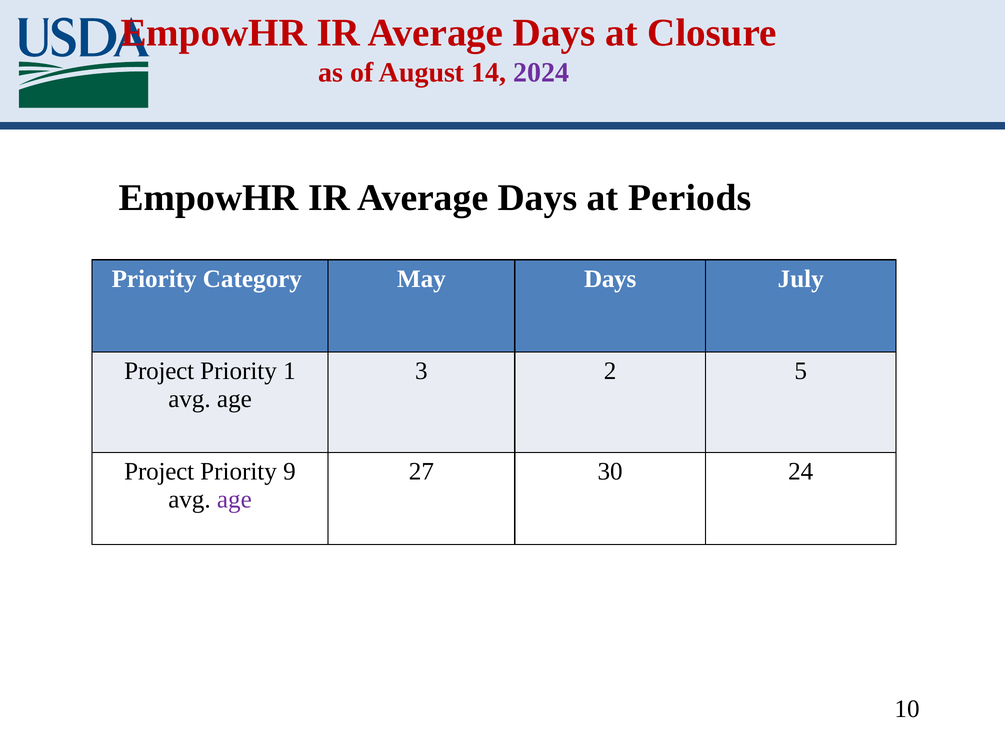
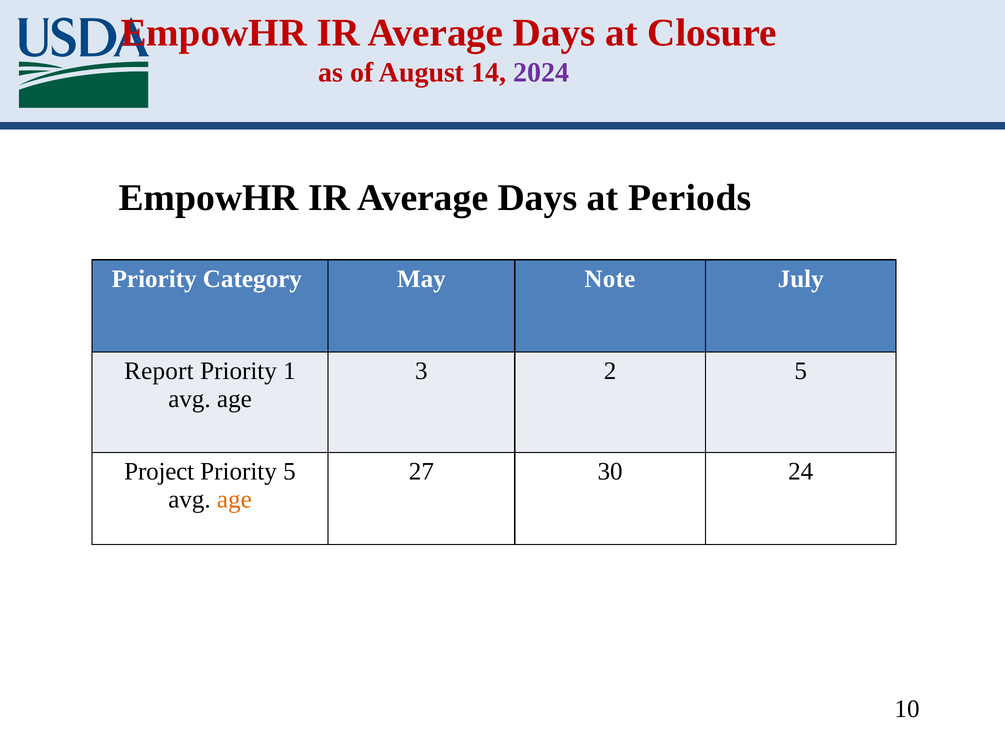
May Days: Days -> Note
Project at (159, 371): Project -> Report
Priority 9: 9 -> 5
age at (234, 499) colour: purple -> orange
